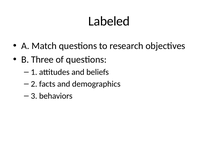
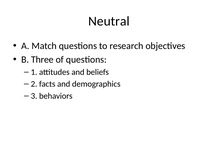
Labeled: Labeled -> Neutral
